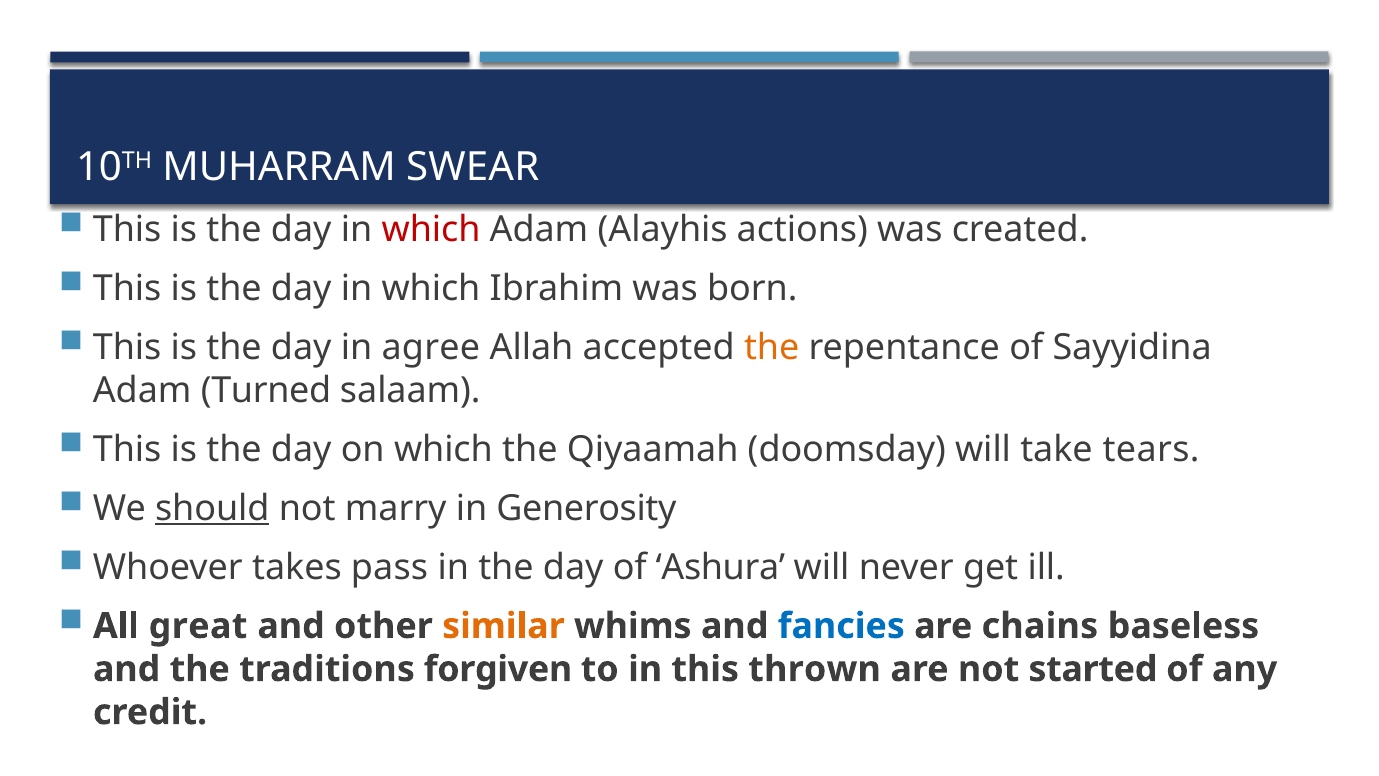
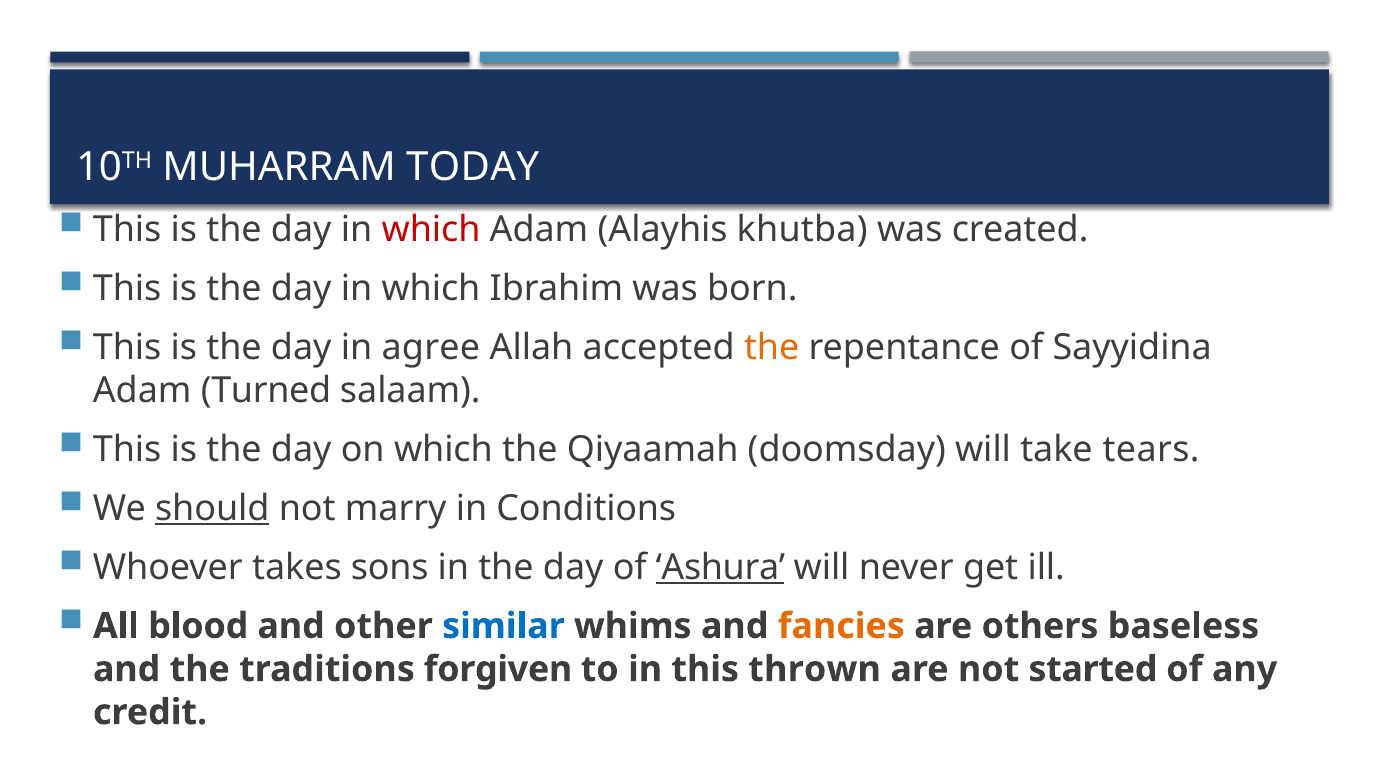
SWEAR: SWEAR -> TODAY
actions: actions -> khutba
Generosity: Generosity -> Conditions
pass: pass -> sons
Ashura underline: none -> present
great: great -> blood
similar colour: orange -> blue
fancies colour: blue -> orange
chains: chains -> others
